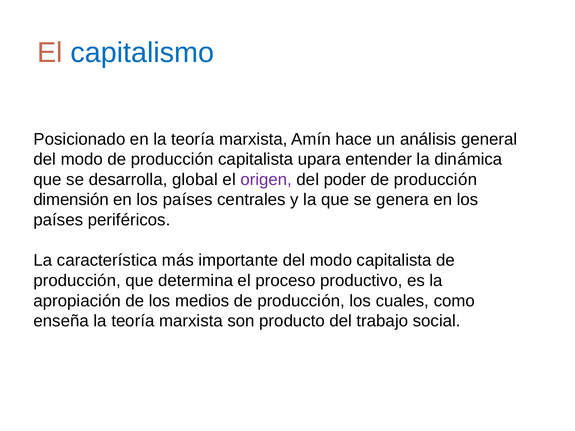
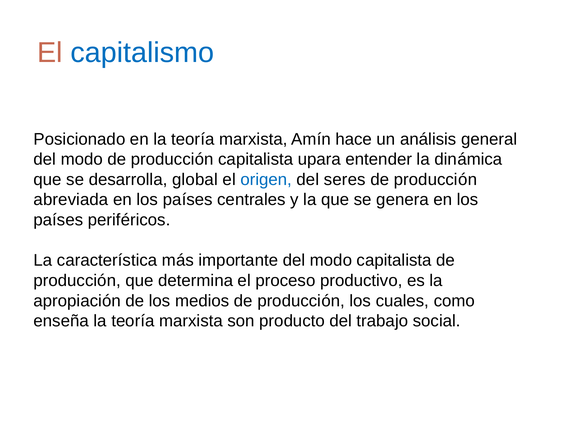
origen colour: purple -> blue
poder: poder -> seres
dimensión: dimensión -> abreviada
